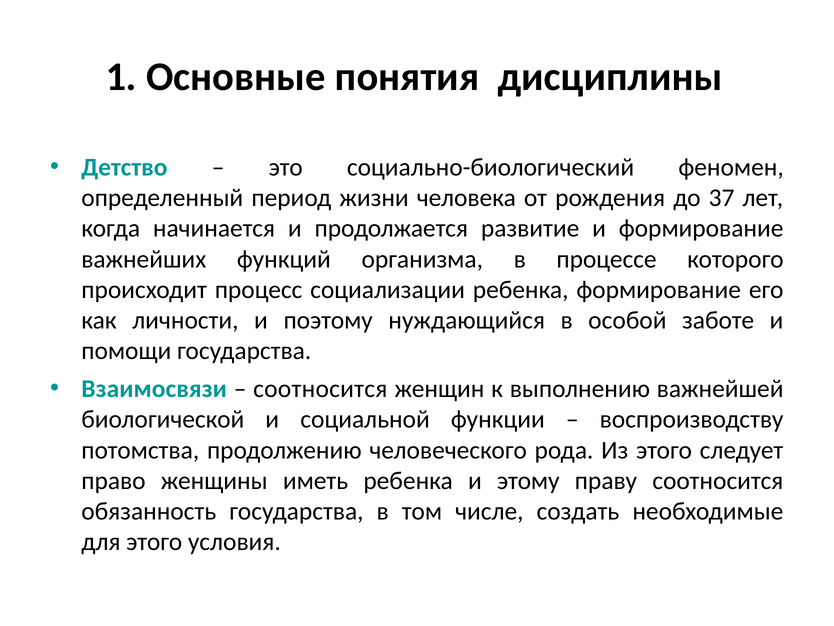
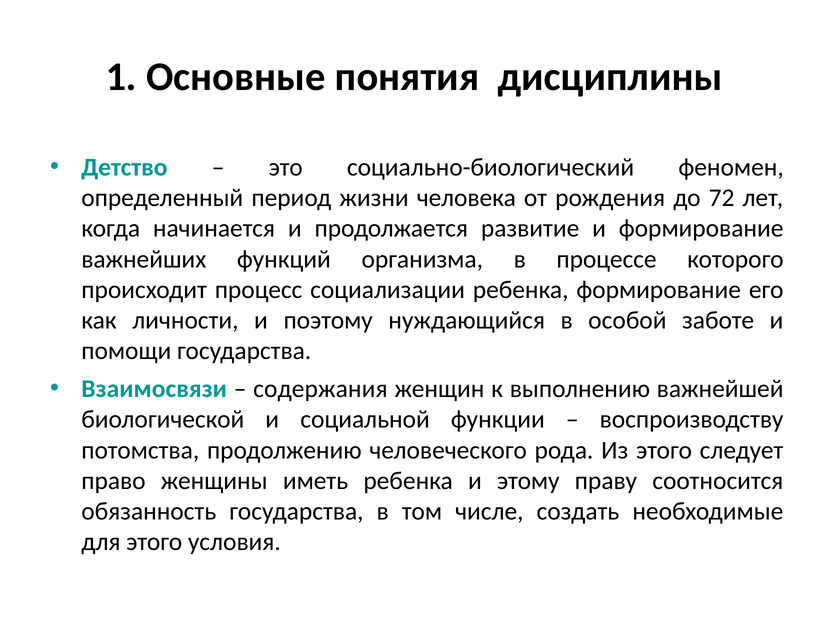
37: 37 -> 72
соотносится at (320, 389): соотносится -> содержания
